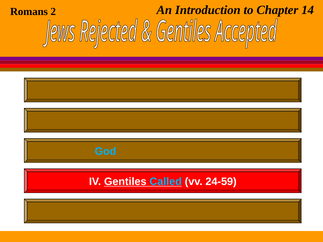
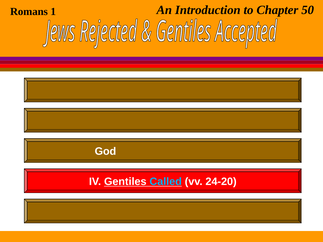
14: 14 -> 50
2: 2 -> 1
God colour: light blue -> white
24-59: 24-59 -> 24-20
